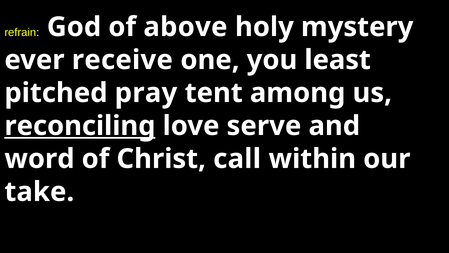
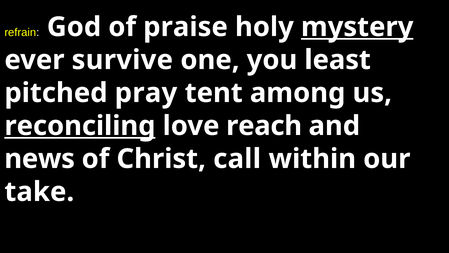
above: above -> praise
mystery underline: none -> present
receive: receive -> survive
serve: serve -> reach
word: word -> news
